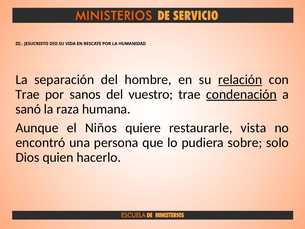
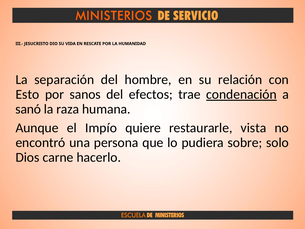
relación underline: present -> none
Trae at (28, 94): Trae -> Esto
vuestro: vuestro -> efectos
Niños: Niños -> Impío
quien: quien -> carne
